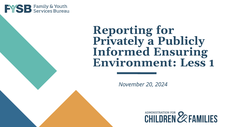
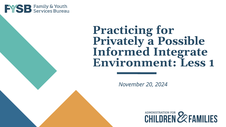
Reporting: Reporting -> Practicing
Publicly: Publicly -> Possible
Ensuring: Ensuring -> Integrate
